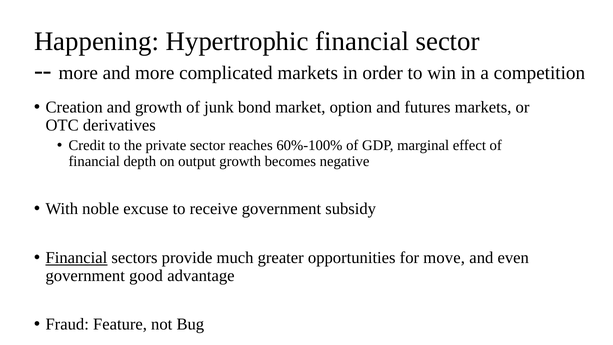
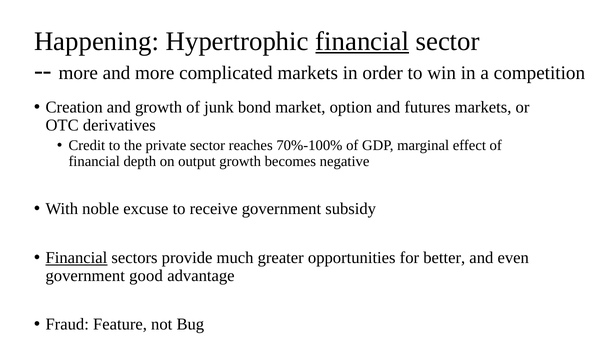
financial at (362, 41) underline: none -> present
60%-100%: 60%-100% -> 70%-100%
move: move -> better
